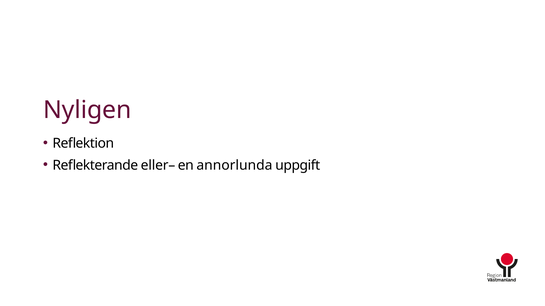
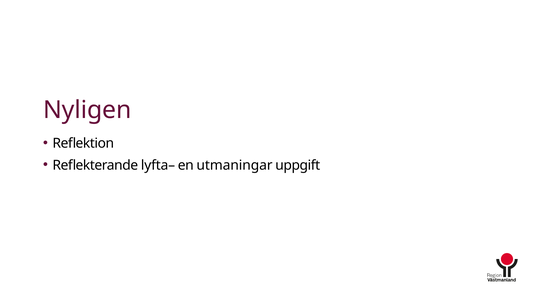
eller–: eller– -> lyfta–
annorlunda: annorlunda -> utmaningar
